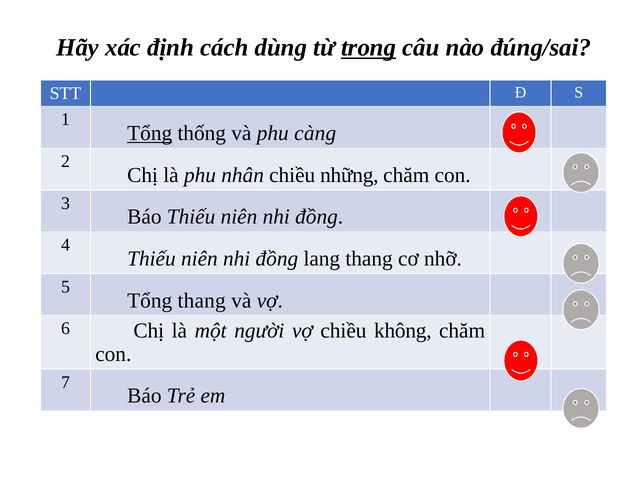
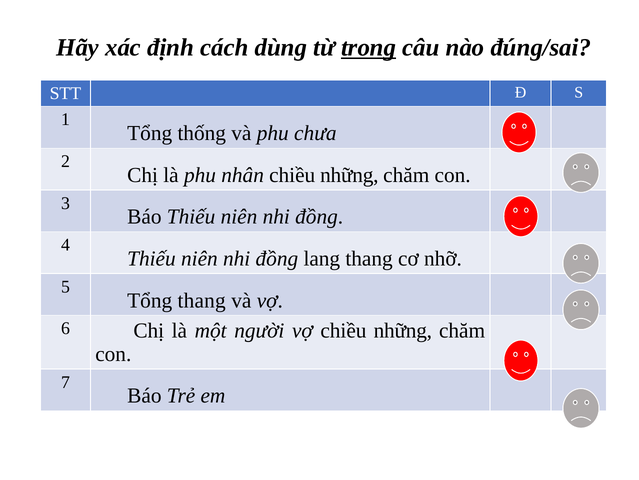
Tổng at (150, 133) underline: present -> none
càng: càng -> chưa
vợ chiều không: không -> những
